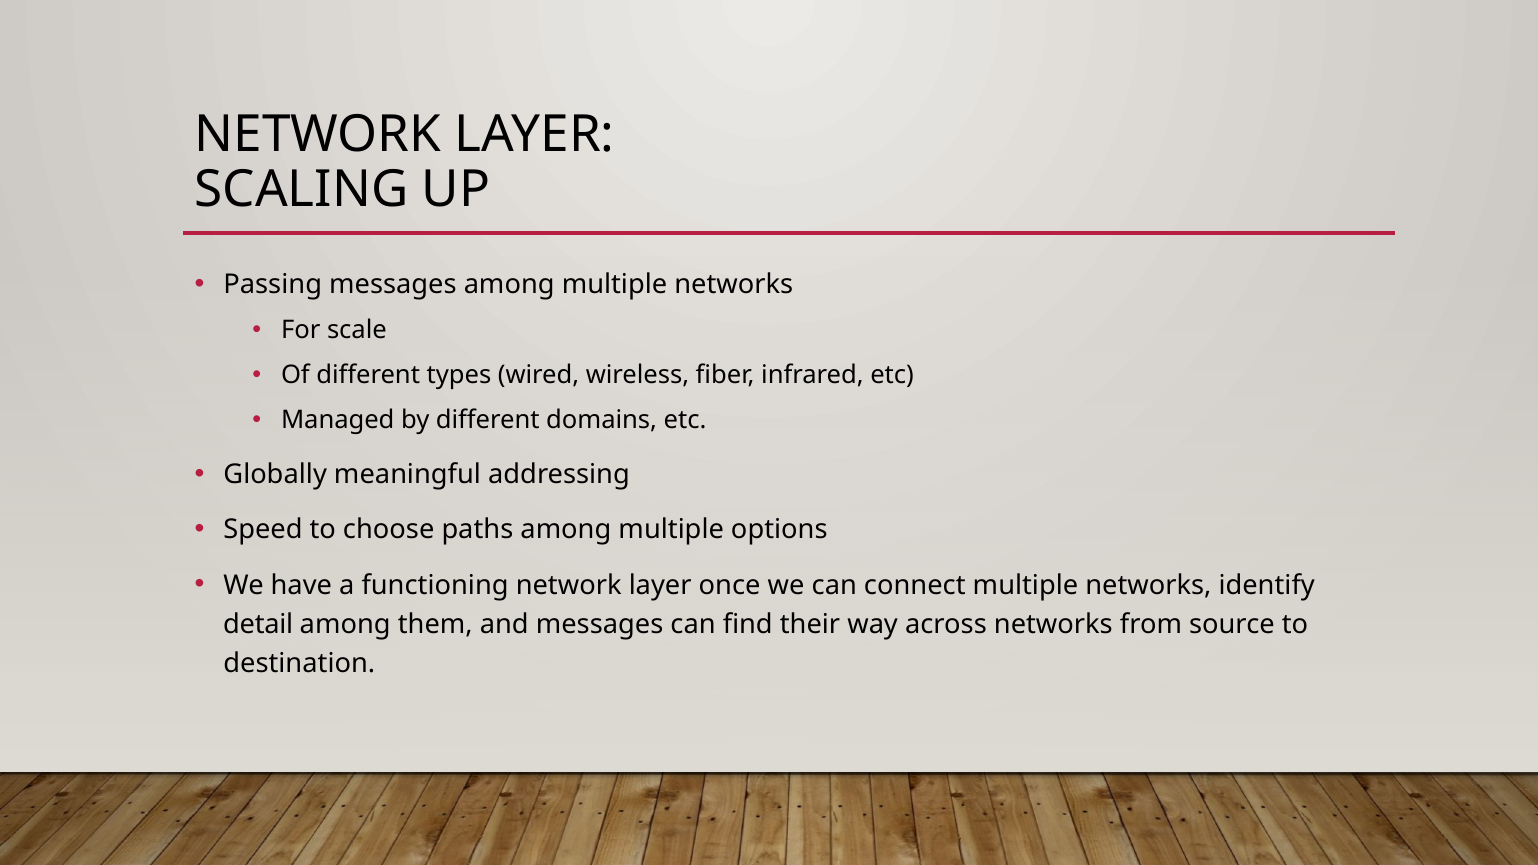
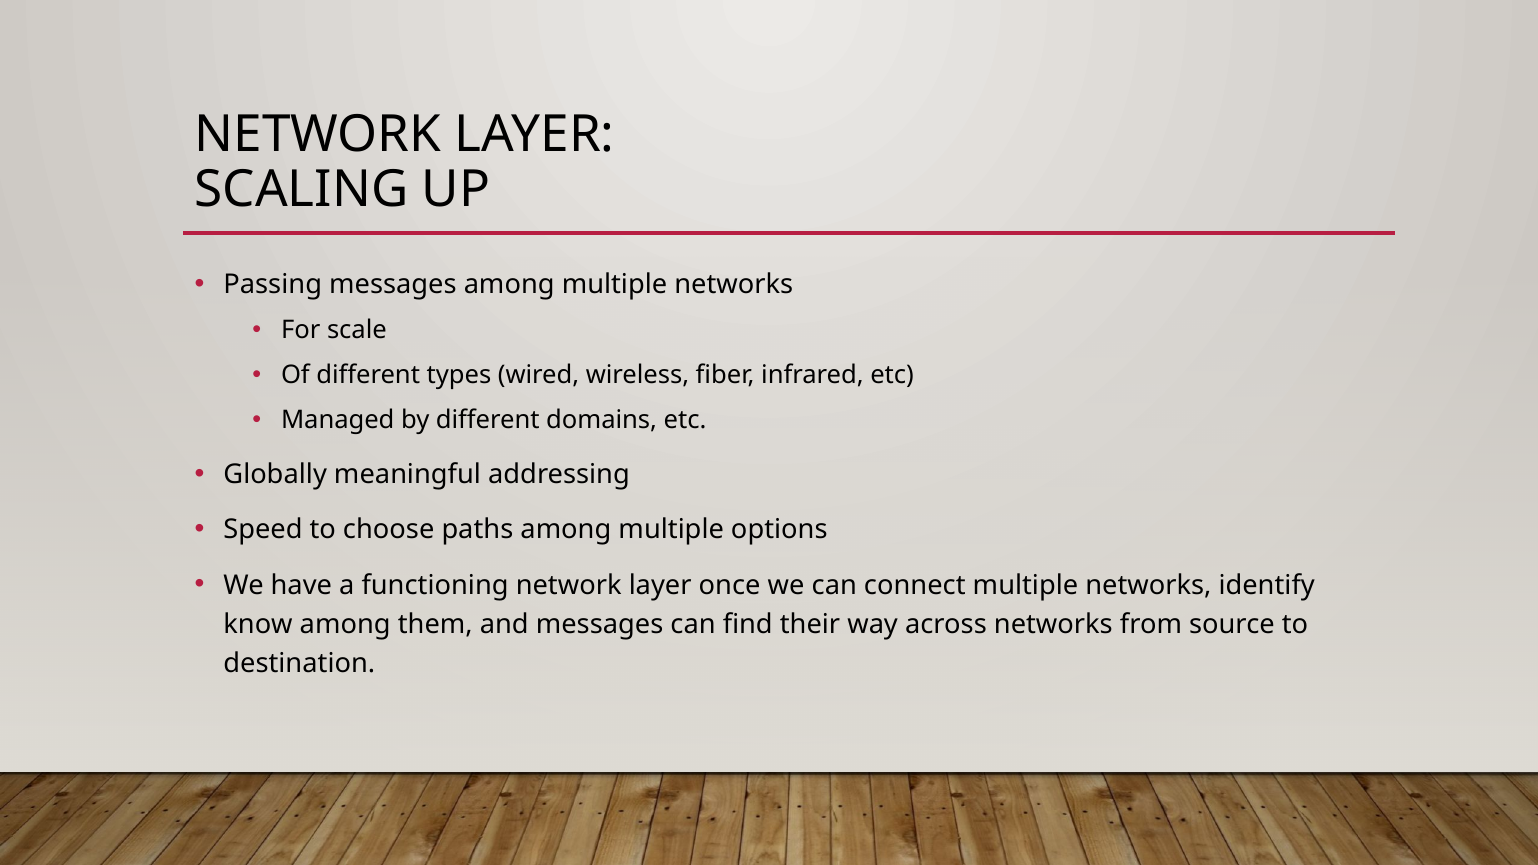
detail: detail -> know
